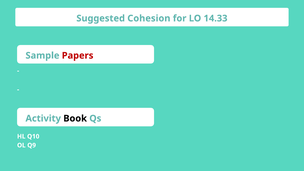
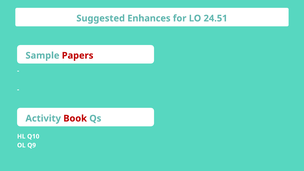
Cohesion: Cohesion -> Enhances
14.33: 14.33 -> 24.51
Book colour: black -> red
